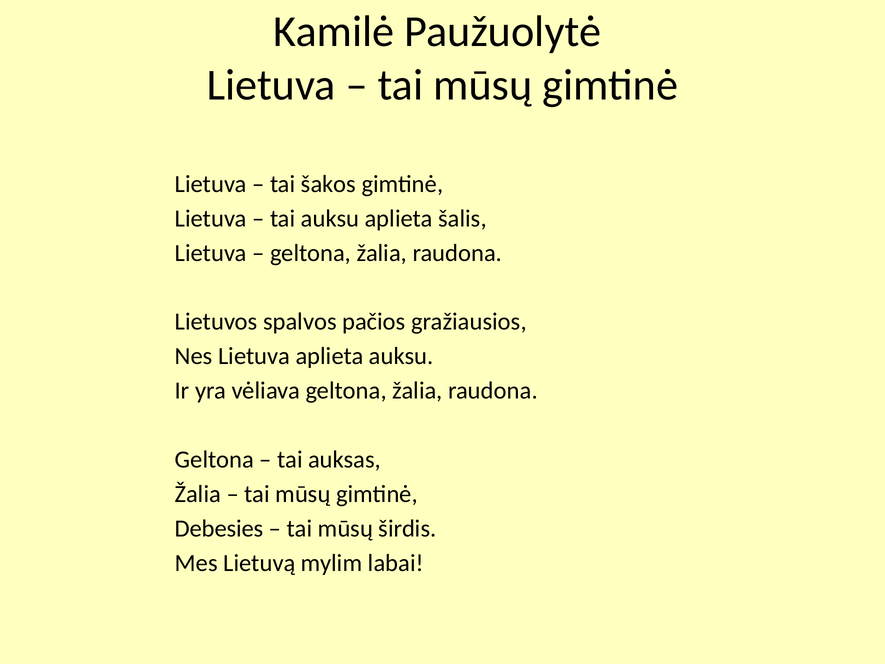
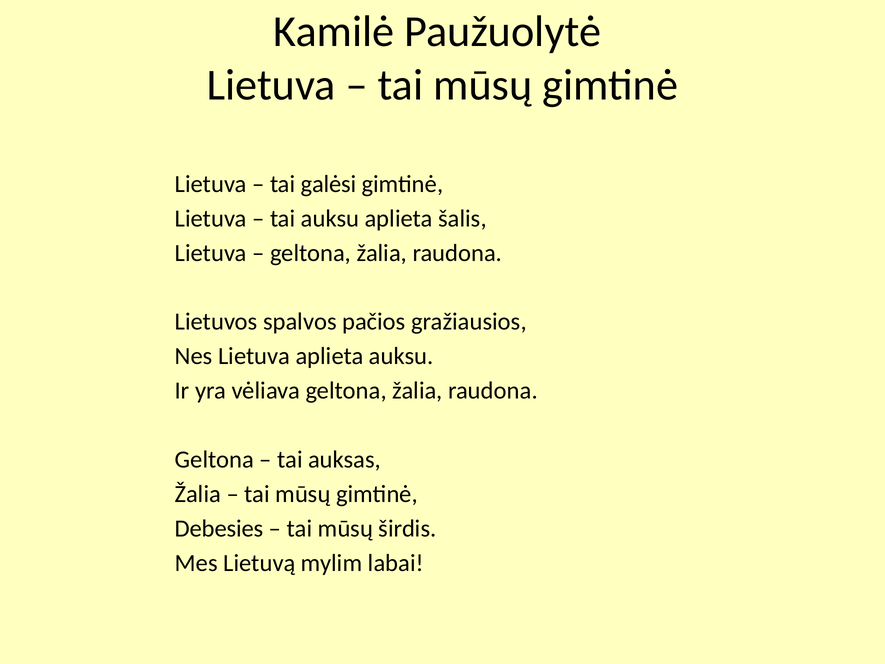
šakos: šakos -> galėsi
